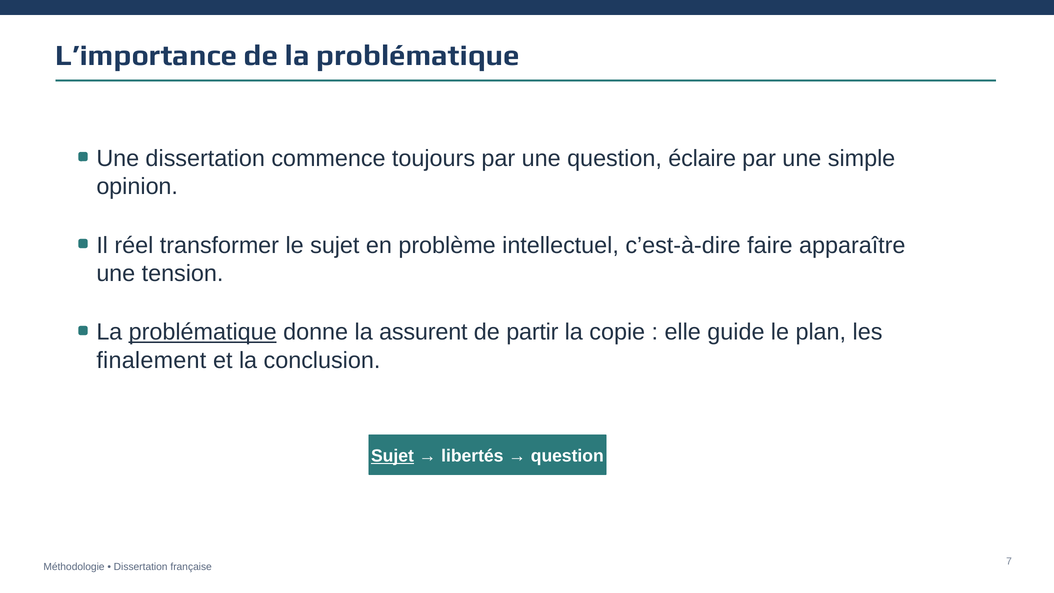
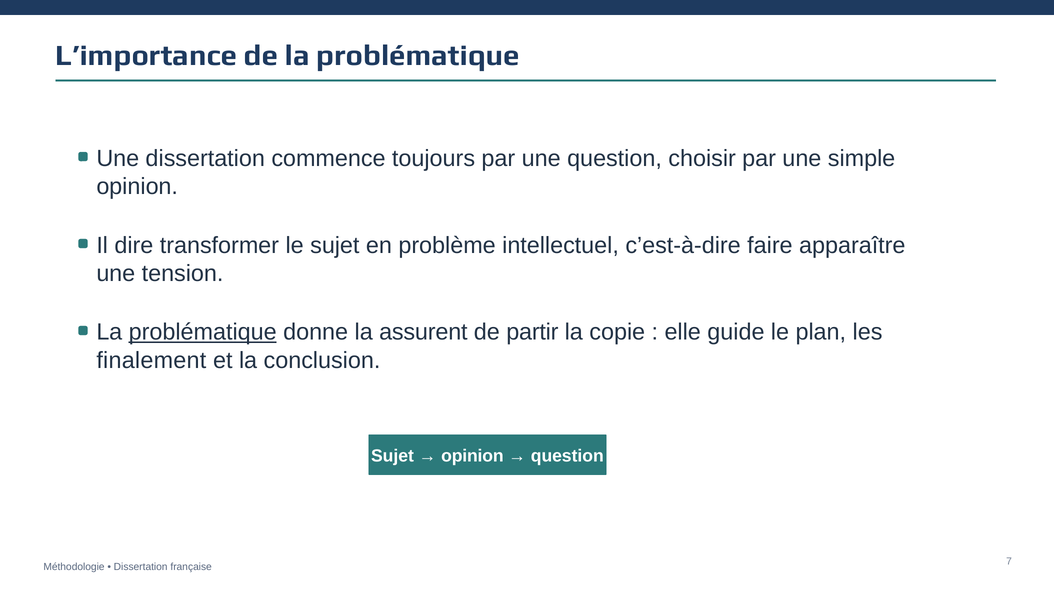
éclaire: éclaire -> choisir
réel: réel -> dire
Sujet at (392, 456) underline: present -> none
libertés at (472, 456): libertés -> opinion
